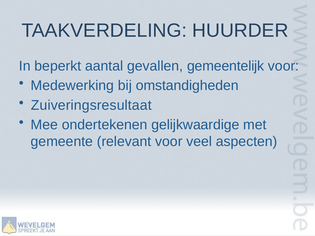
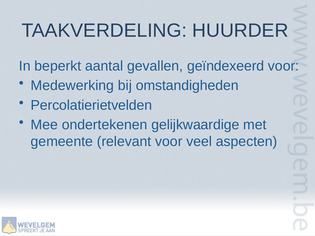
gemeentelijk: gemeentelijk -> geïndexeerd
Zuiveringsresultaat: Zuiveringsresultaat -> Percolatierietvelden
